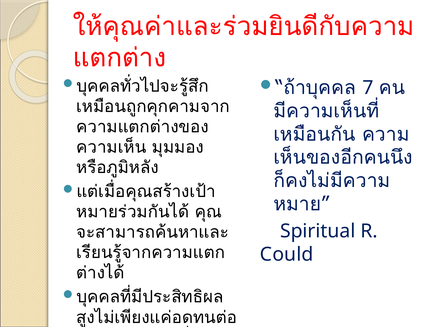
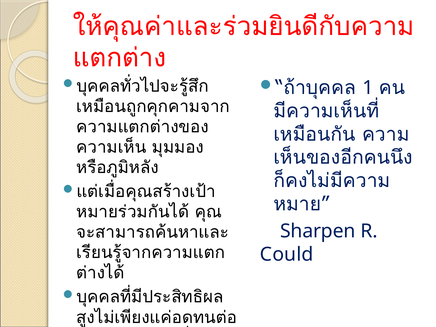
7: 7 -> 1
Spiritual: Spiritual -> Sharpen
